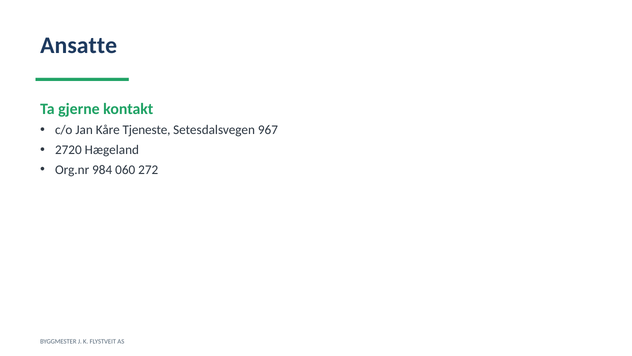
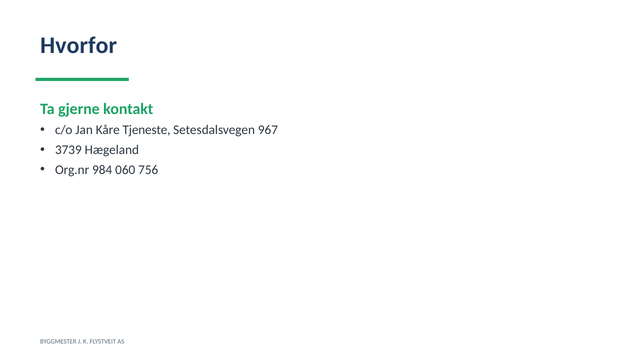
Ansatte: Ansatte -> Hvorfor
2720: 2720 -> 3739
272: 272 -> 756
